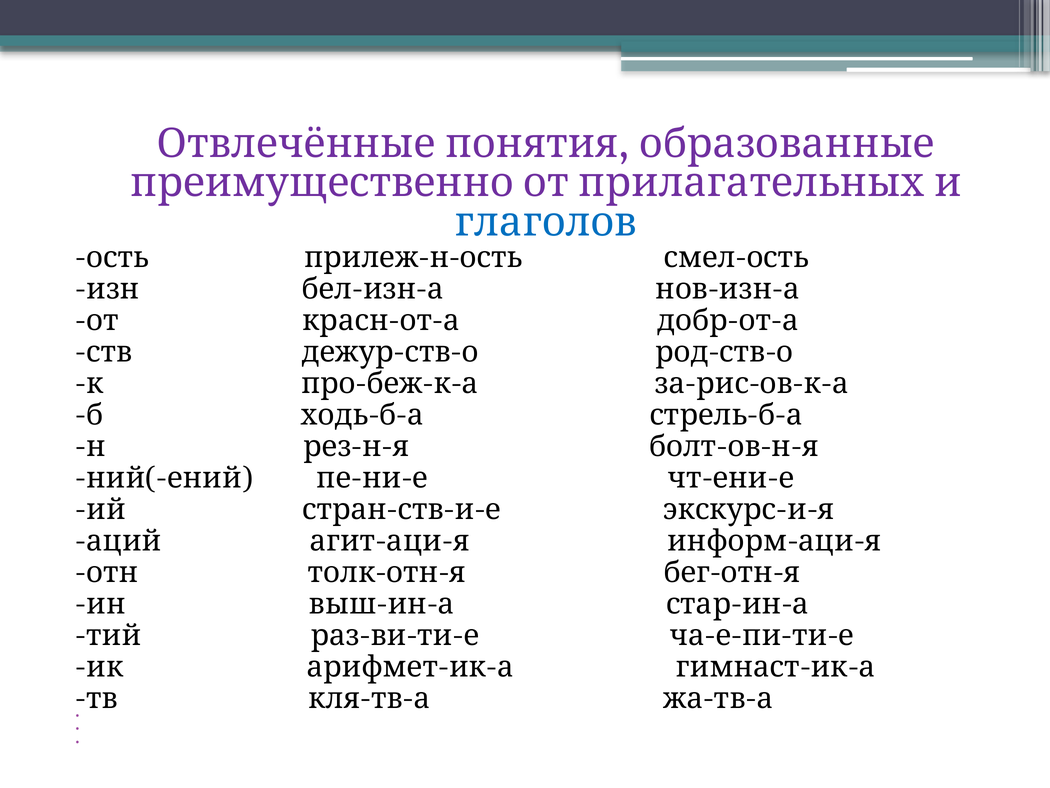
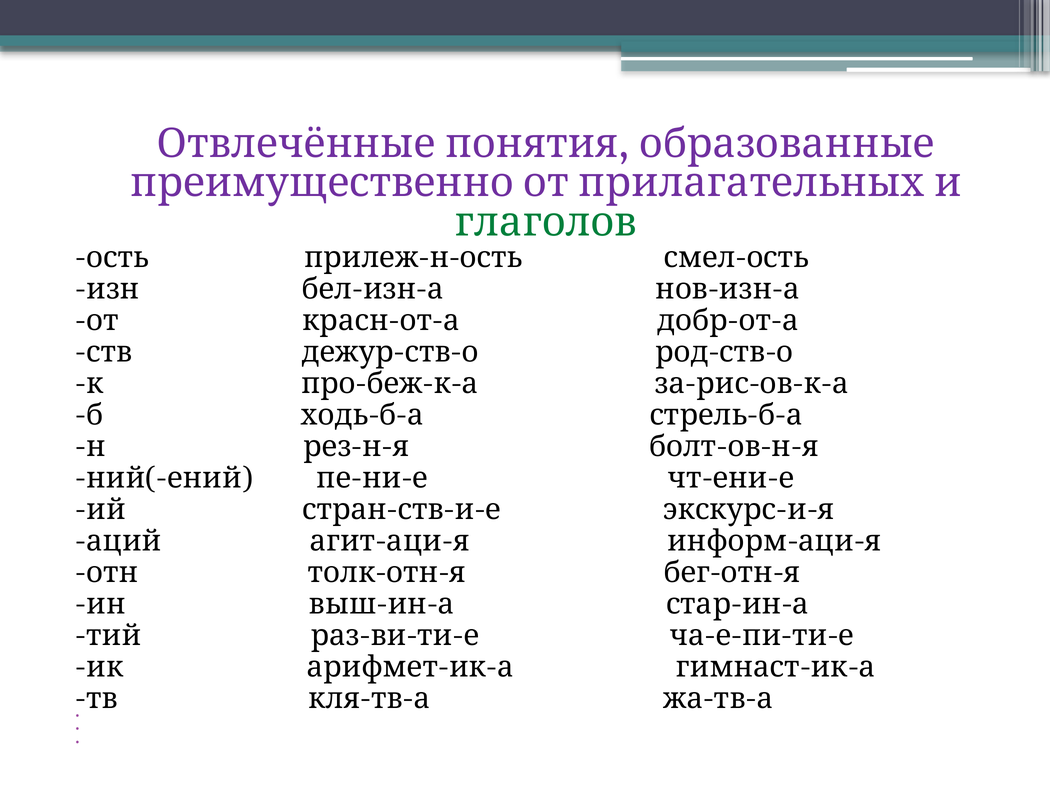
глаголов colour: blue -> green
